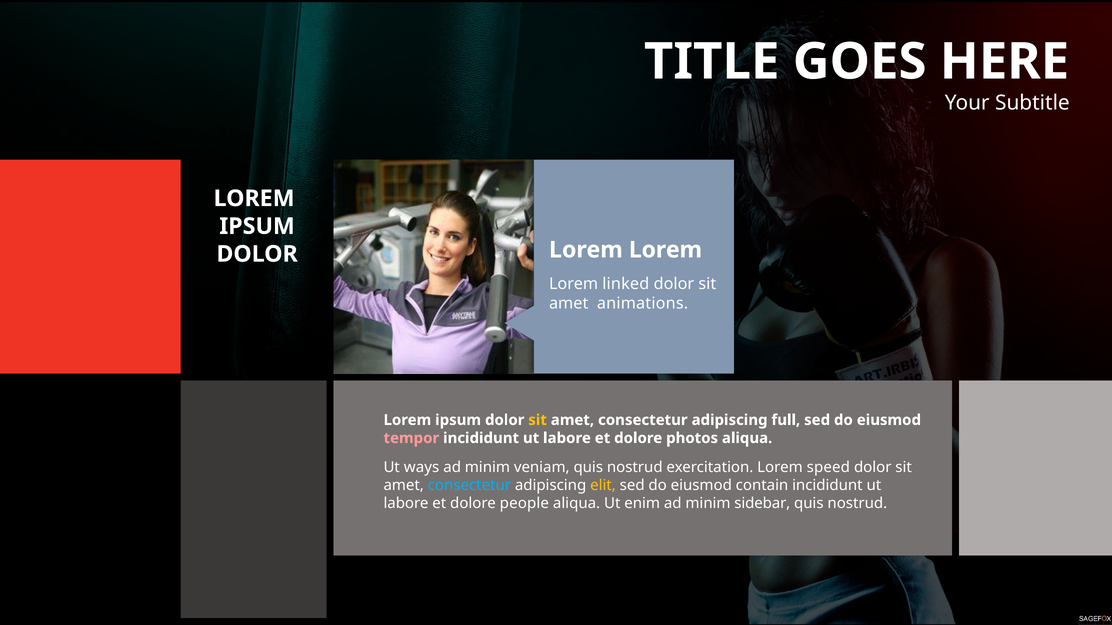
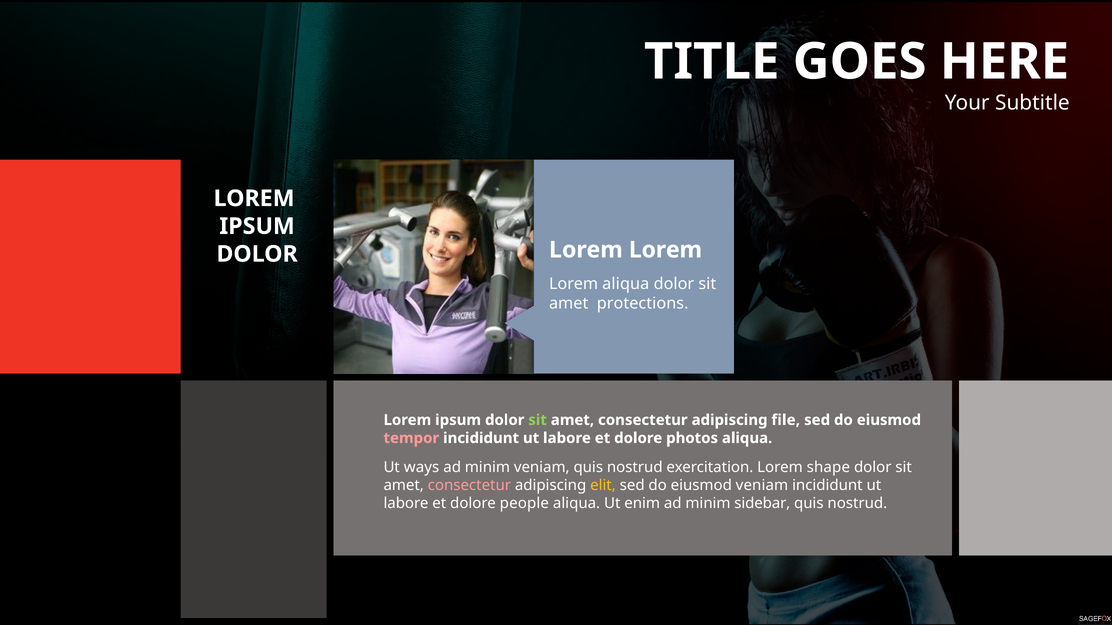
Lorem linked: linked -> aliqua
animations: animations -> protections
sit at (538, 420) colour: yellow -> light green
full: full -> file
speed: speed -> shape
consectetur at (469, 486) colour: light blue -> pink
eiusmod contain: contain -> veniam
